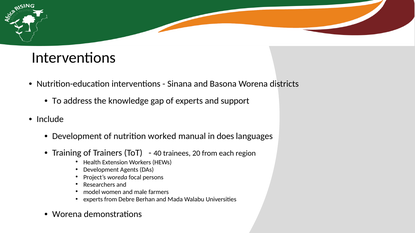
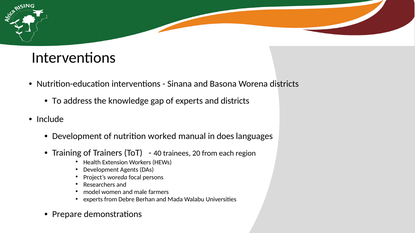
and support: support -> districts
Worena at (67, 215): Worena -> Prepare
